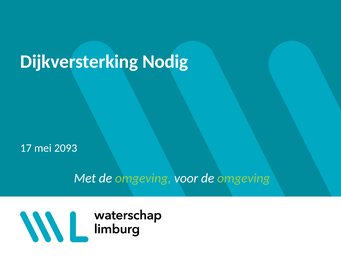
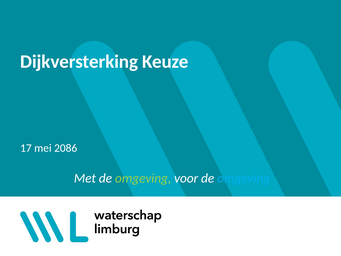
Nodig: Nodig -> Keuze
2093: 2093 -> 2086
omgeving at (244, 178) colour: light green -> light blue
